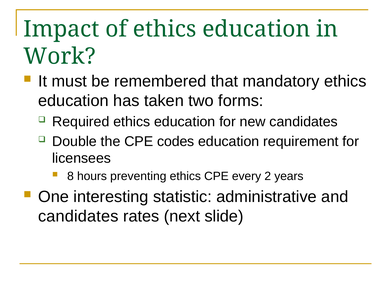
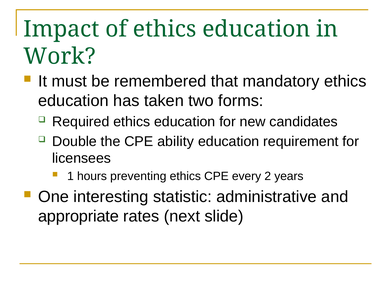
codes: codes -> ability
8: 8 -> 1
candidates at (78, 216): candidates -> appropriate
